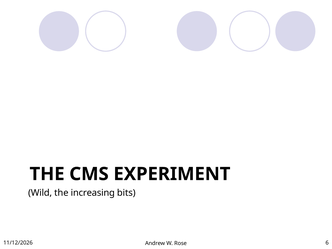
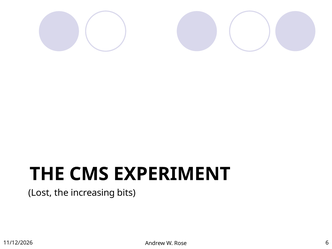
Wild: Wild -> Lost
